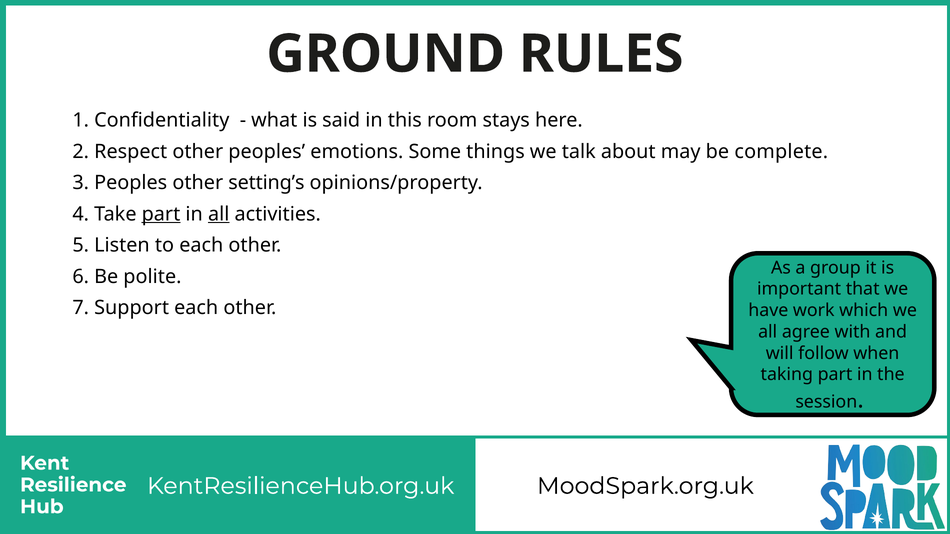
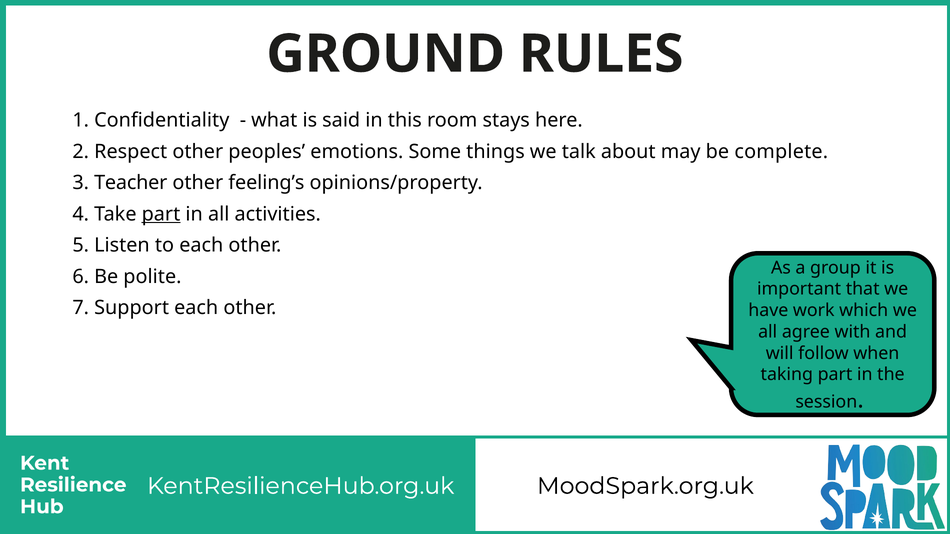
3 Peoples: Peoples -> Teacher
setting’s: setting’s -> feeling’s
all at (219, 214) underline: present -> none
